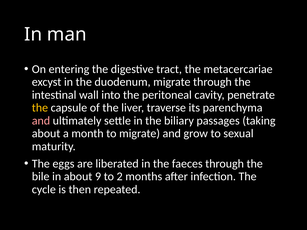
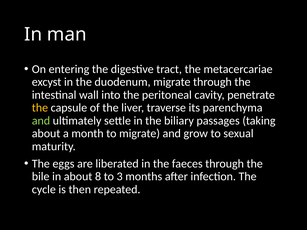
and at (41, 121) colour: pink -> light green
9: 9 -> 8
2: 2 -> 3
